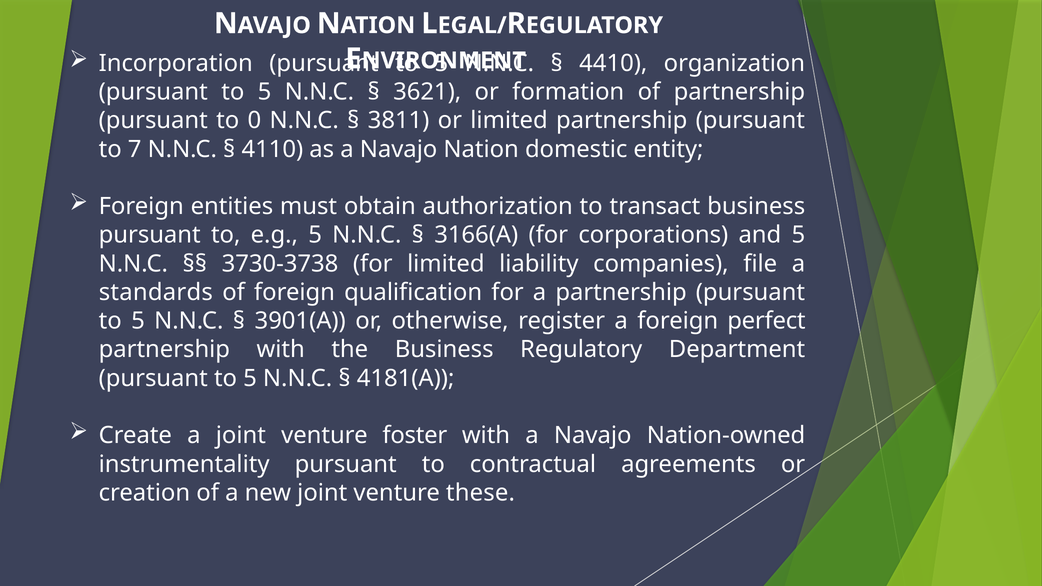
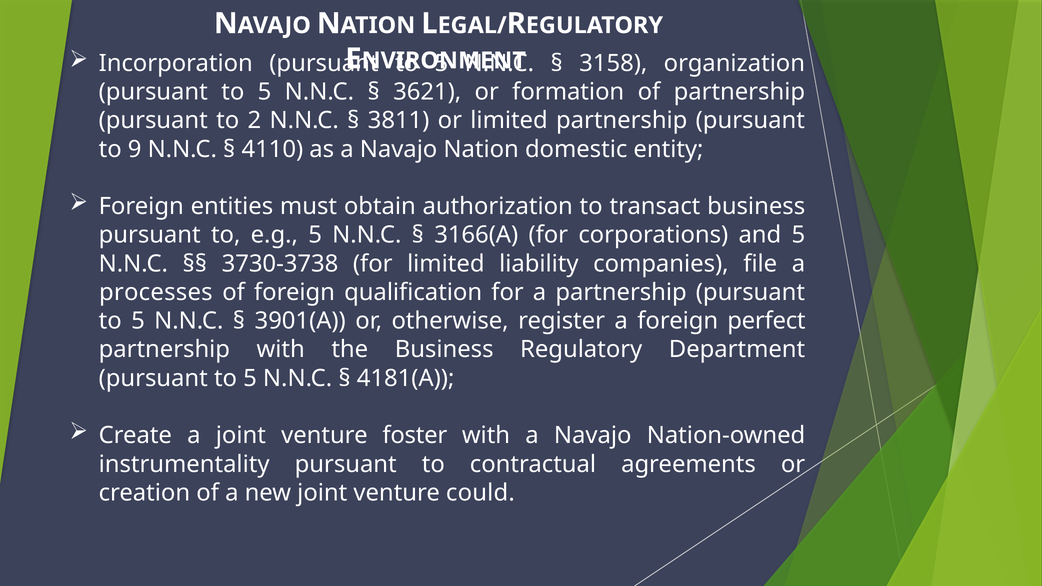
4410: 4410 -> 3158
0: 0 -> 2
7: 7 -> 9
standards: standards -> processes
these: these -> could
